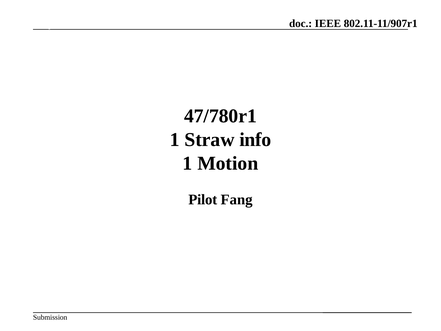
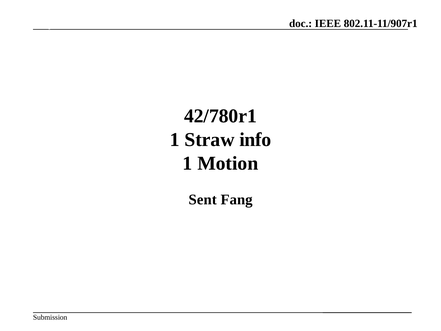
47/780r1: 47/780r1 -> 42/780r1
Pilot: Pilot -> Sent
